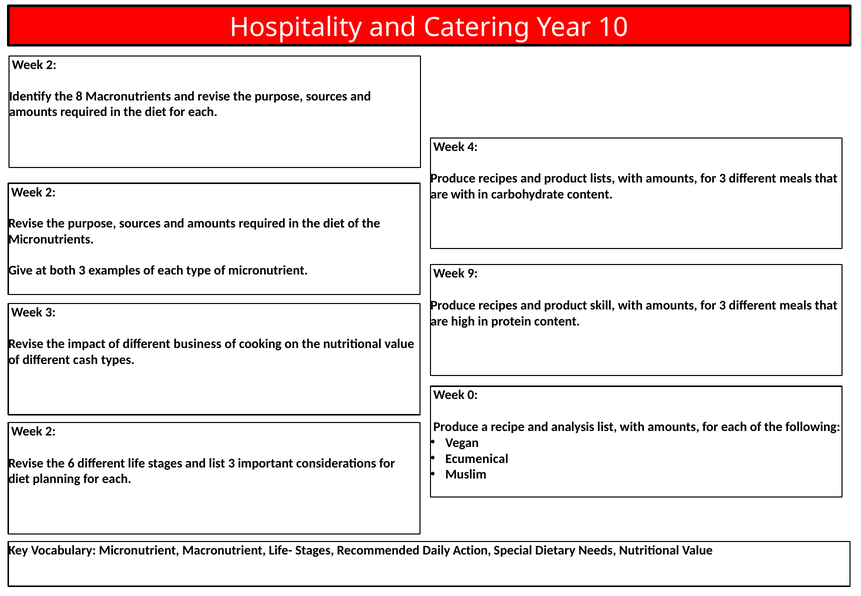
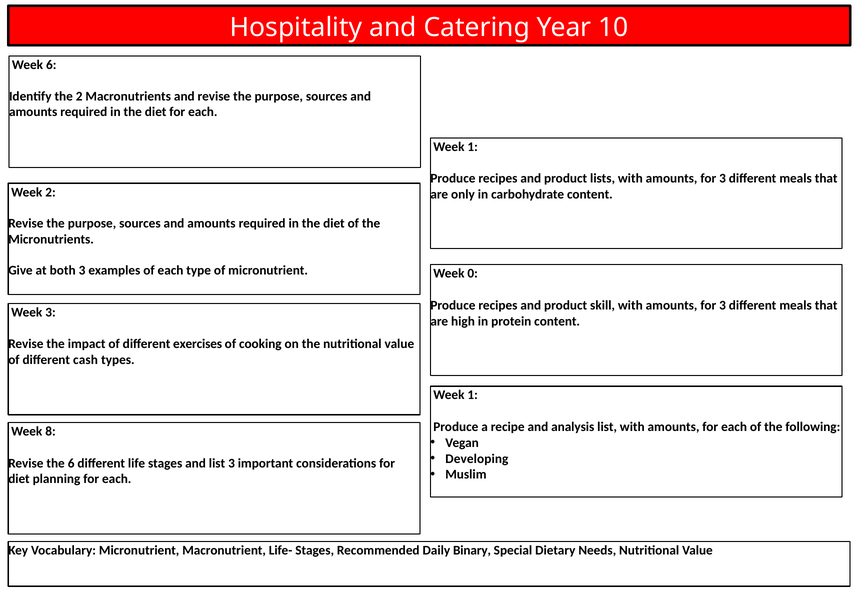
2 at (51, 65): 2 -> 6
the 8: 8 -> 2
4 at (473, 147): 4 -> 1
are with: with -> only
9: 9 -> 0
business: business -> exercises
0 at (473, 395): 0 -> 1
2 at (50, 431): 2 -> 8
Ecumenical: Ecumenical -> Developing
Action: Action -> Binary
